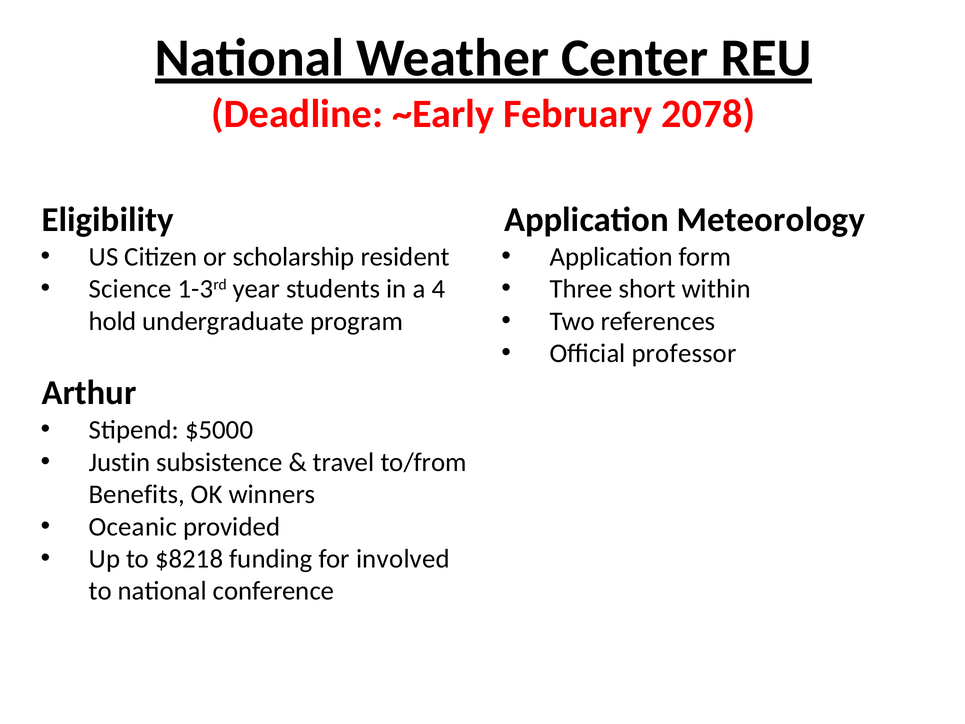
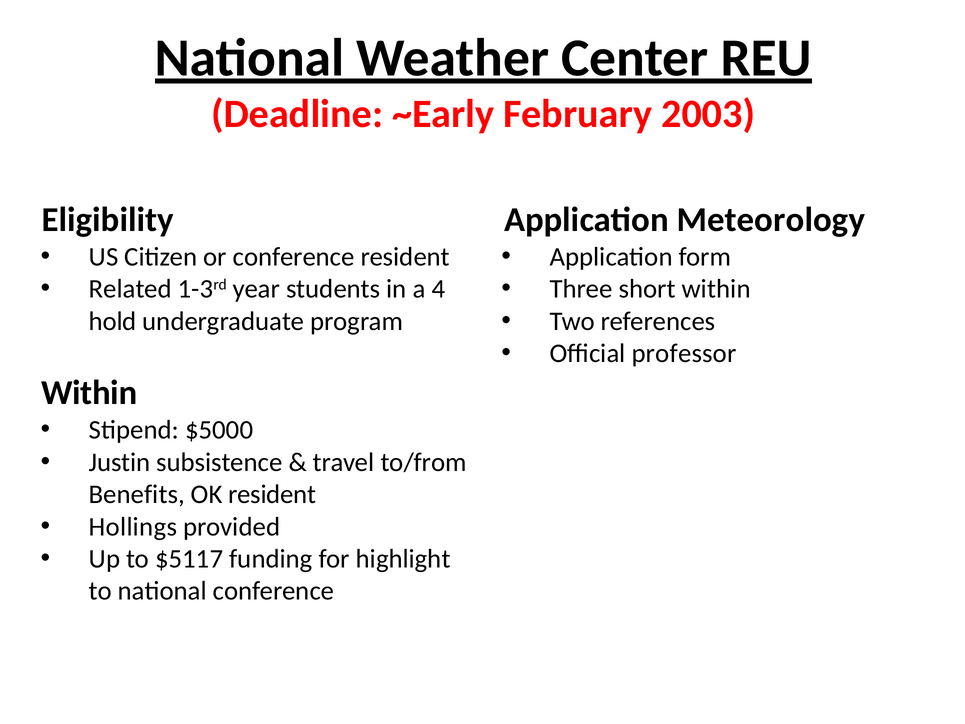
2078: 2078 -> 2003
or scholarship: scholarship -> conference
Science: Science -> Related
Arthur at (89, 393): Arthur -> Within
OK winners: winners -> resident
Oceanic: Oceanic -> Hollings
$8218: $8218 -> $5117
involved: involved -> highlight
